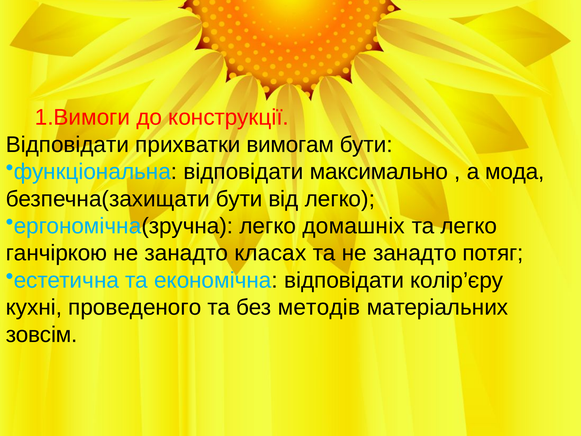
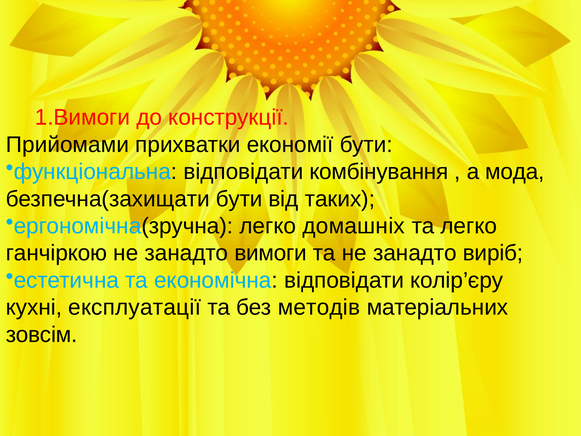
Відповідати at (67, 145): Відповідати -> Прийомами
вимогам: вимогам -> економії
максимально: максимально -> комбінування
від легко: легко -> таких
класах: класах -> вимоги
потяг: потяг -> виріб
проведеного: проведеного -> експлуатації
